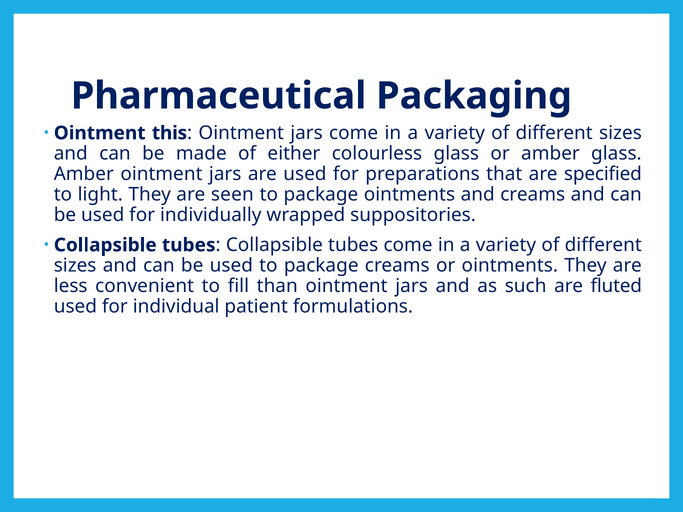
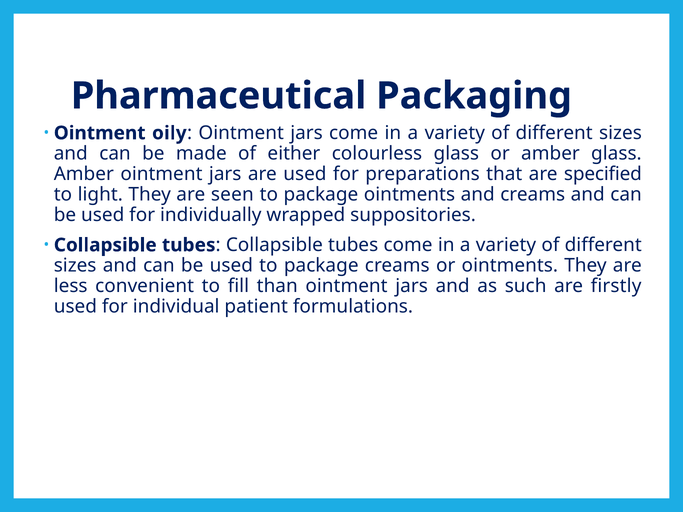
this: this -> oily
fluted: fluted -> firstly
